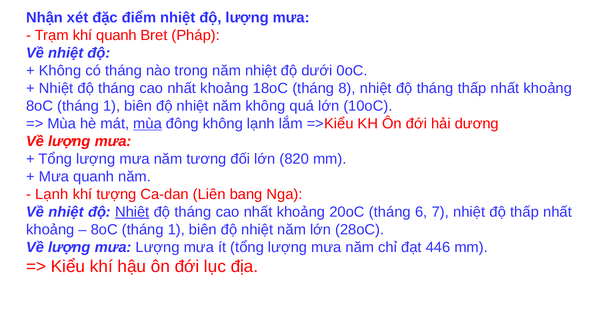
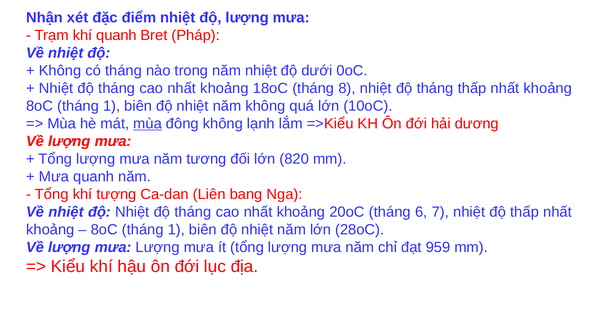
Lạnh at (52, 194): Lạnh -> Tổng
Nhiệt at (132, 212) underline: present -> none
446: 446 -> 959
